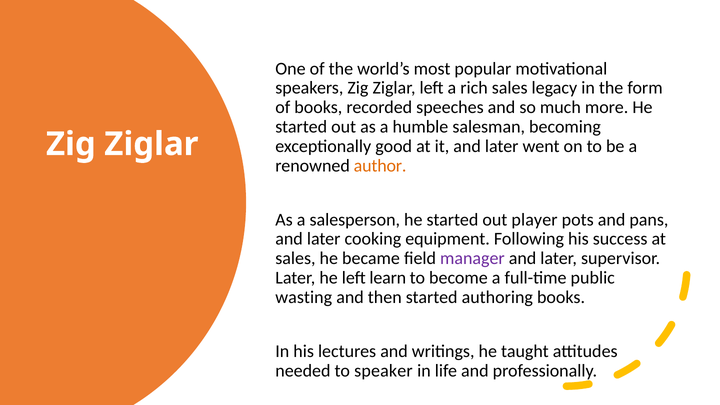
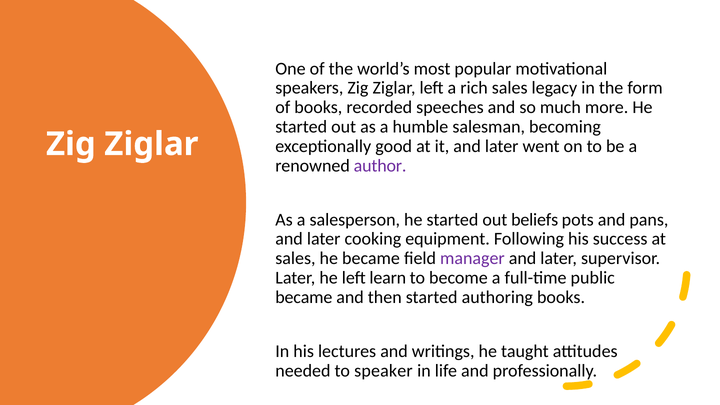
author colour: orange -> purple
player: player -> beliefs
wasting at (304, 297): wasting -> became
